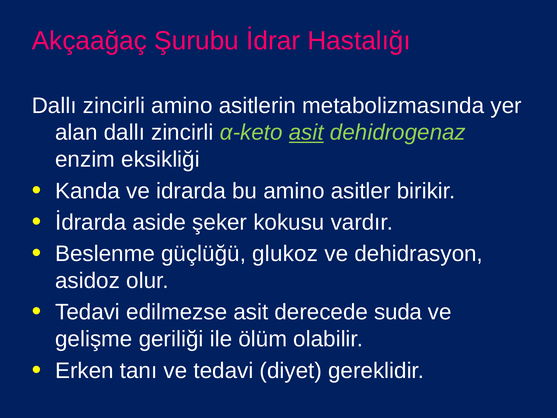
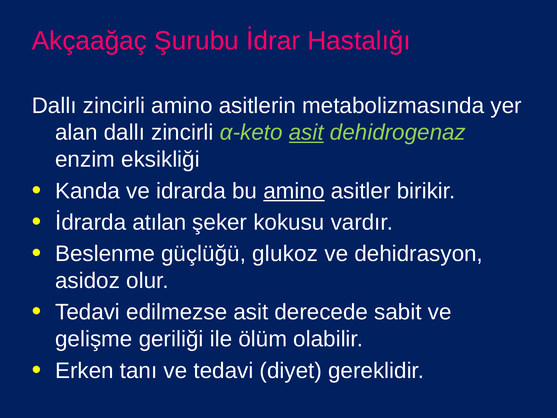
amino at (294, 191) underline: none -> present
aside: aside -> atılan
suda: suda -> sabit
